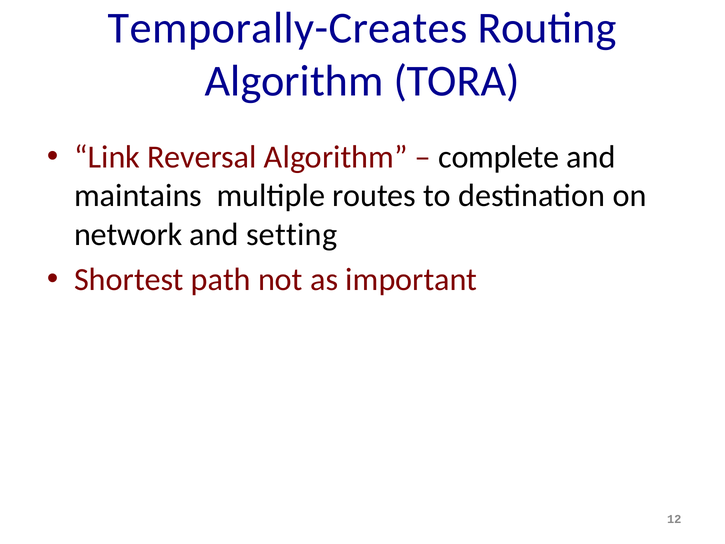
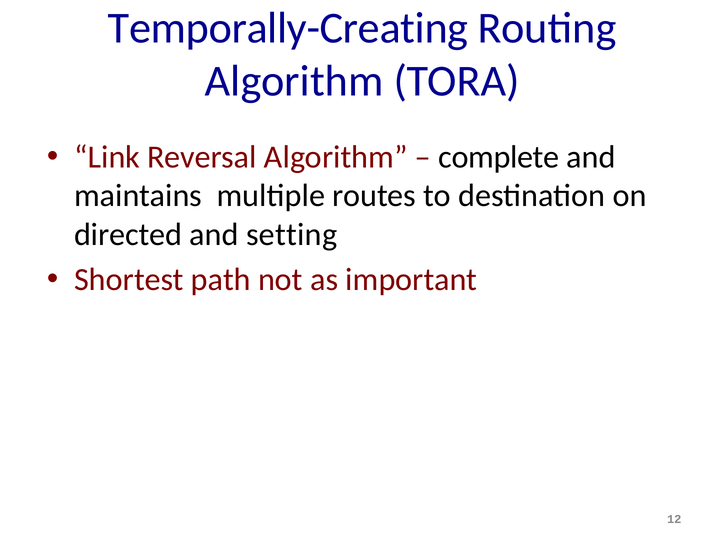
Temporally-Creates: Temporally-Creates -> Temporally-Creating
network: network -> directed
